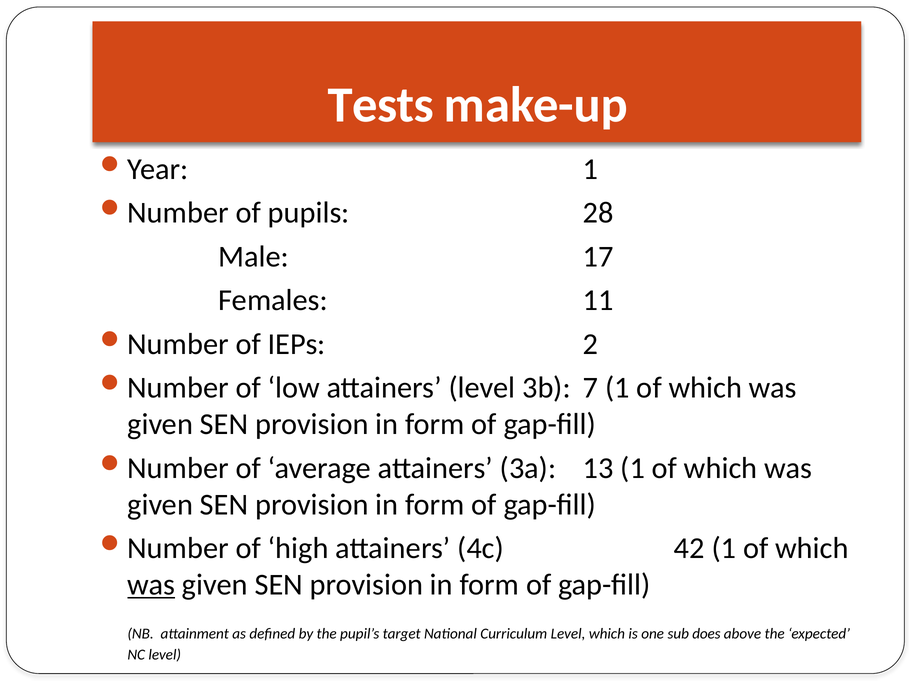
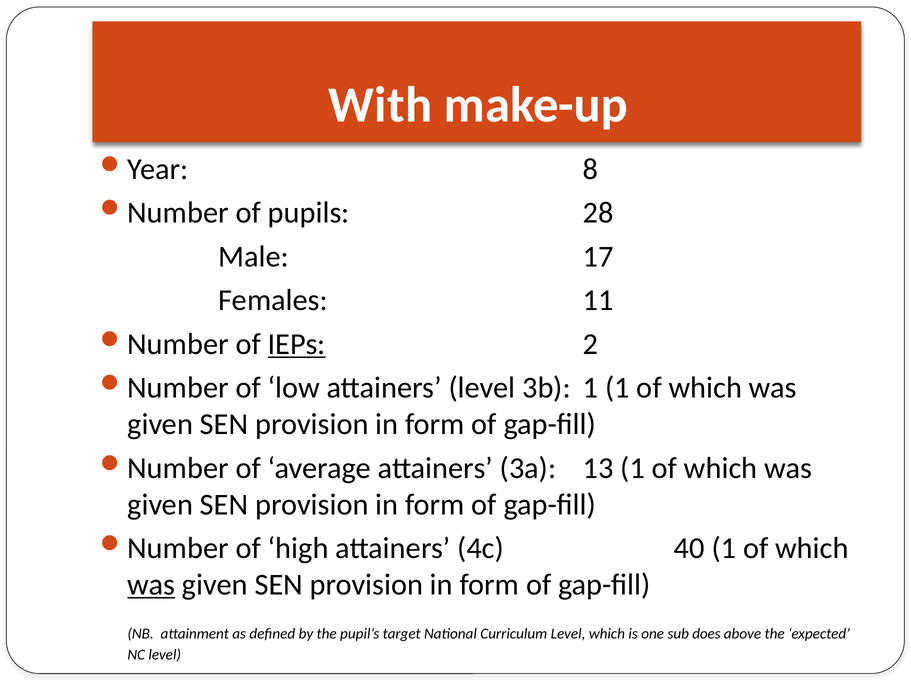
Tests: Tests -> With
1 at (591, 169): 1 -> 8
IEPs underline: none -> present
3b 7: 7 -> 1
42: 42 -> 40
